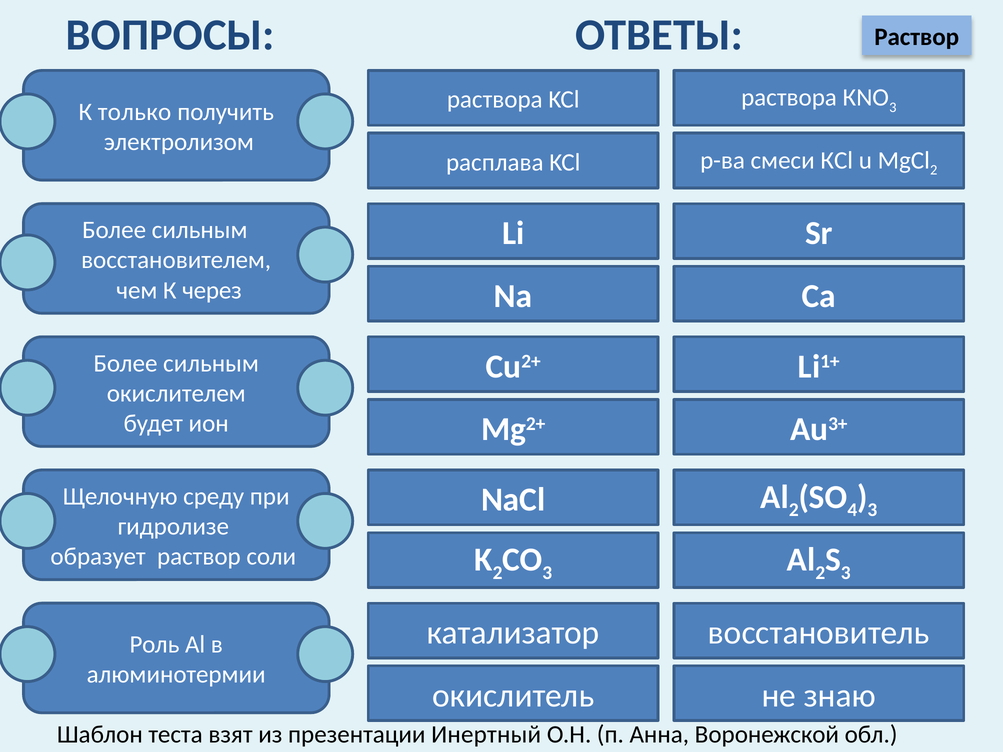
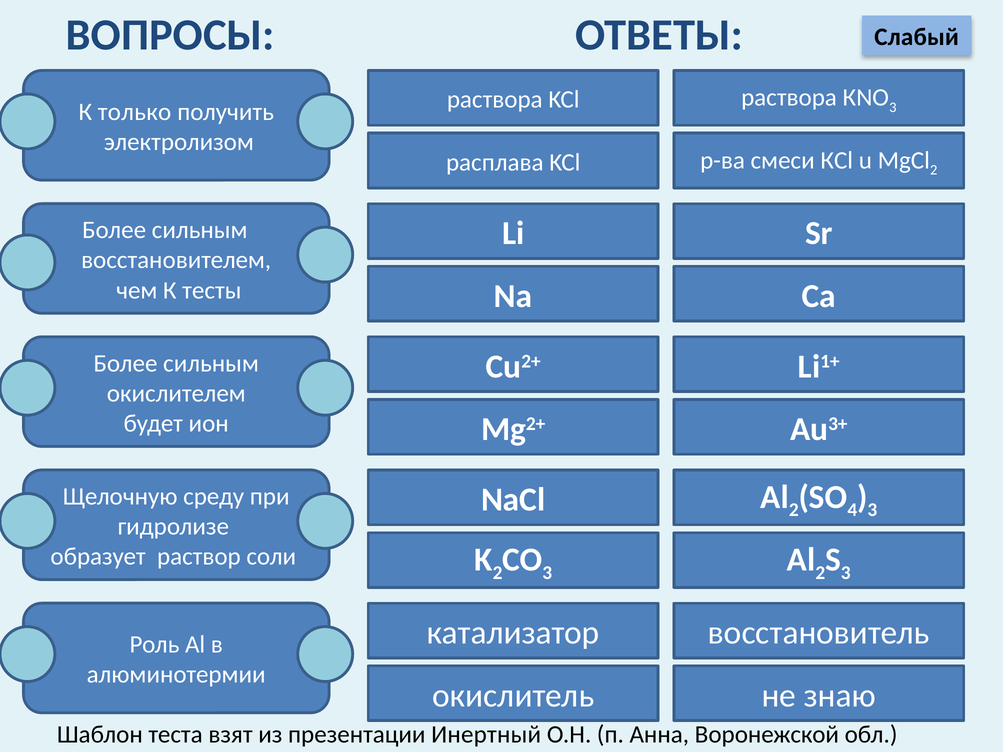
Раствор at (917, 37): Раствор -> Слабый
через: через -> тесты
